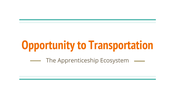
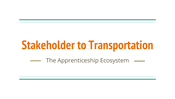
Opportunity: Opportunity -> Stakeholder
